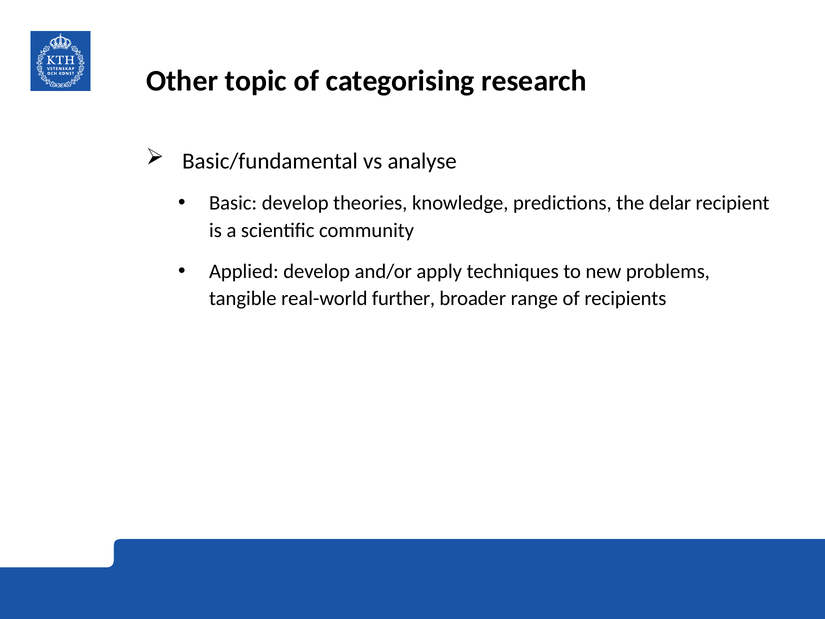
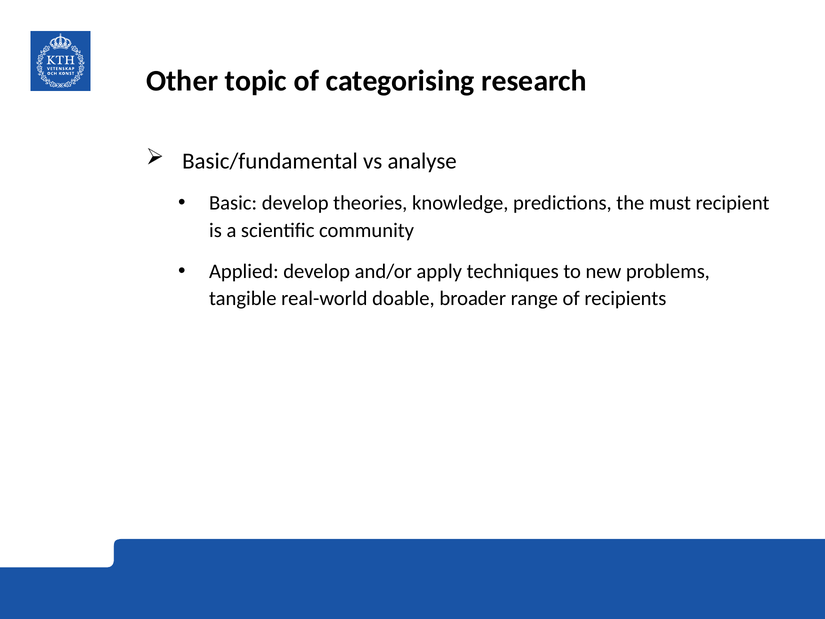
delar: delar -> must
further: further -> doable
